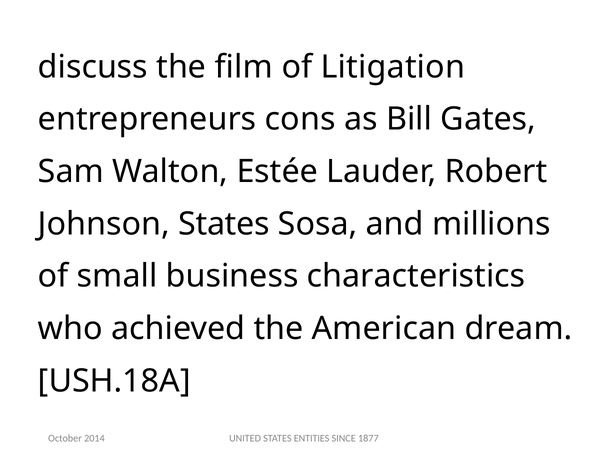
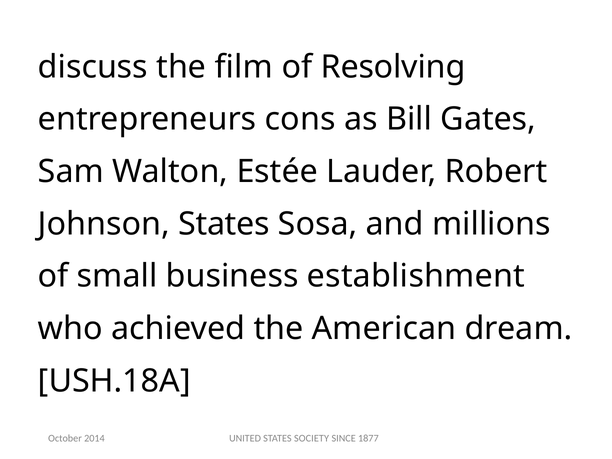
Litigation: Litigation -> Resolving
characteristics: characteristics -> establishment
ENTITIES: ENTITIES -> SOCIETY
